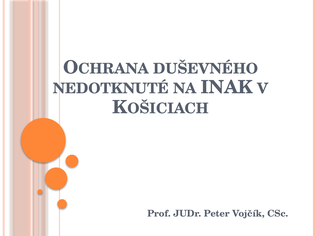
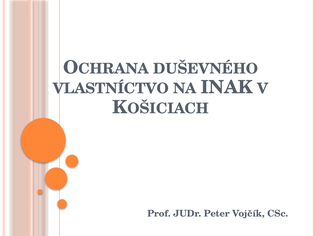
NEDOTKNUTÉ: NEDOTKNUTÉ -> VLASTNÍCTVO
